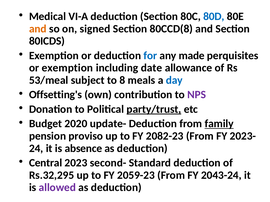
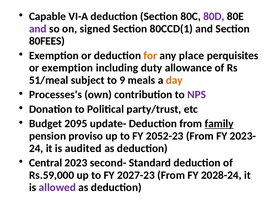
Medical: Medical -> Capable
80D colour: blue -> purple
and at (38, 29) colour: orange -> purple
80CCD(8: 80CCD(8 -> 80CCD(1
80ICDS: 80ICDS -> 80FEES
for colour: blue -> orange
made: made -> place
date: date -> duty
53/meal: 53/meal -> 51/meal
8: 8 -> 9
day colour: blue -> orange
Offsetting's: Offsetting's -> Processes's
party/trust underline: present -> none
2020: 2020 -> 2095
2082-23: 2082-23 -> 2052-23
absence: absence -> audited
Rs.32,295: Rs.32,295 -> Rs.59,000
2059-23: 2059-23 -> 2027-23
2043-24: 2043-24 -> 2028-24
